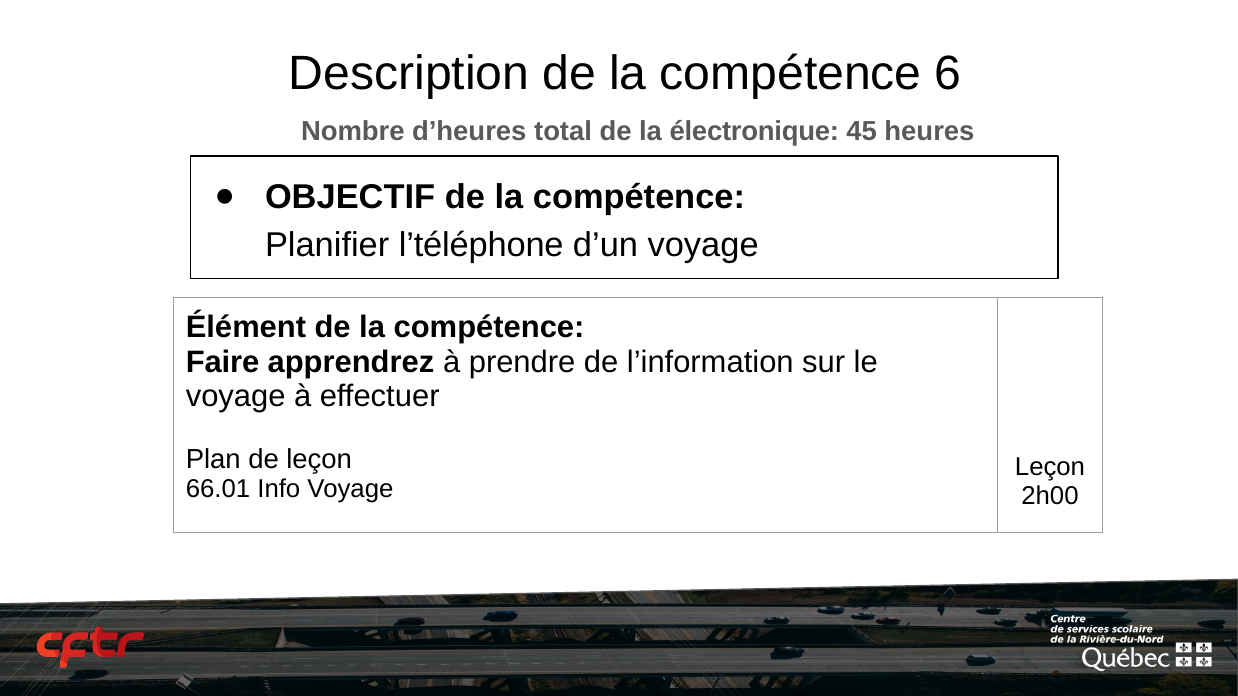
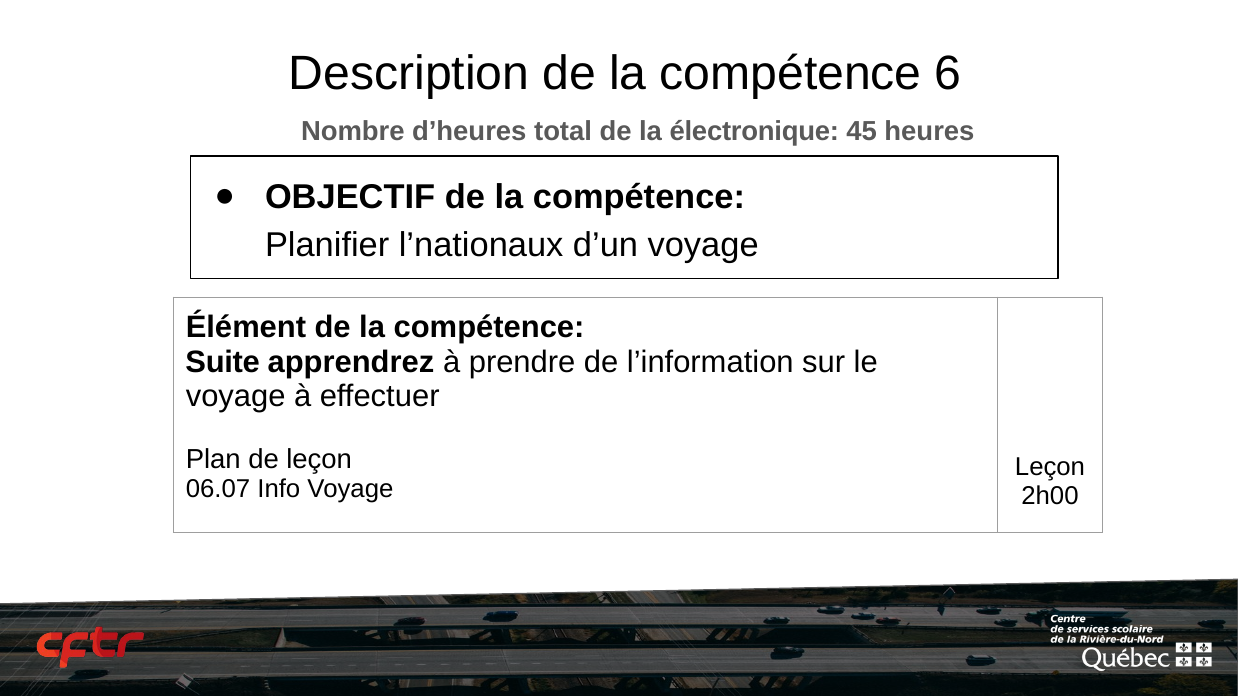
l’téléphone: l’téléphone -> l’nationaux
Faire: Faire -> Suite
66.01: 66.01 -> 06.07
